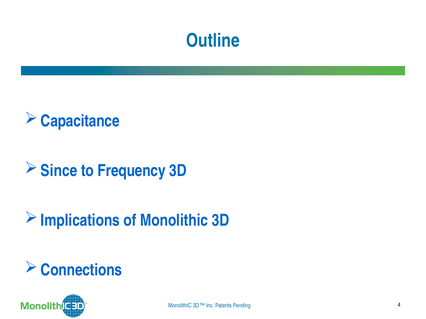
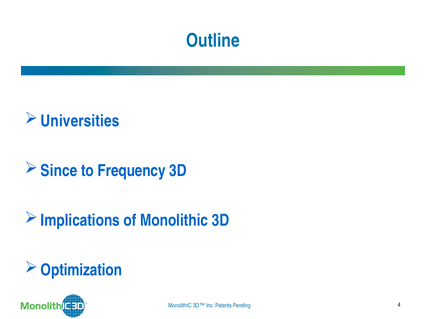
Capacitance: Capacitance -> Universities
Connections: Connections -> Optimization
